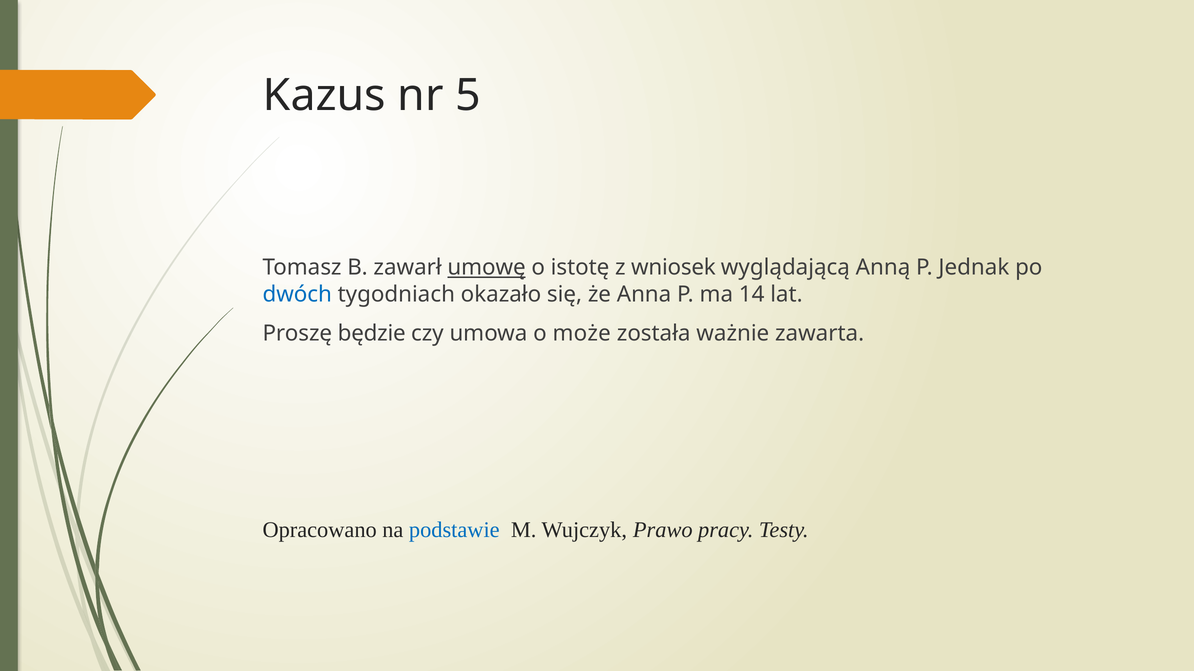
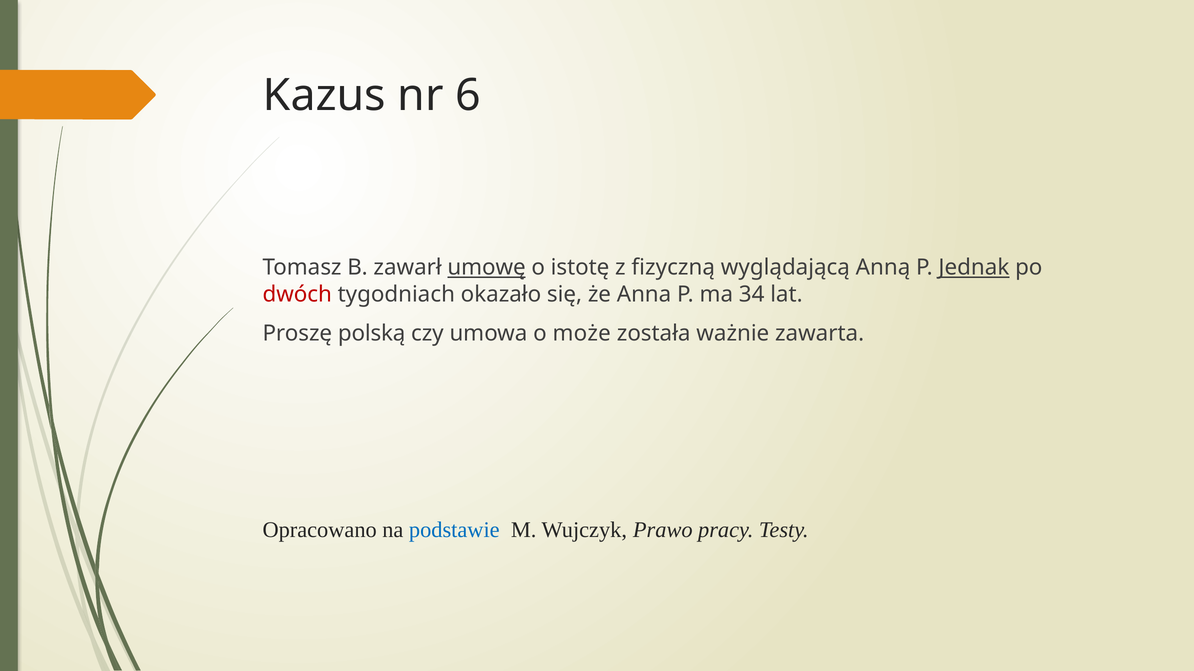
5: 5 -> 6
wniosek: wniosek -> fizyczną
Jednak underline: none -> present
dwóch colour: blue -> red
14: 14 -> 34
będzie: będzie -> polską
